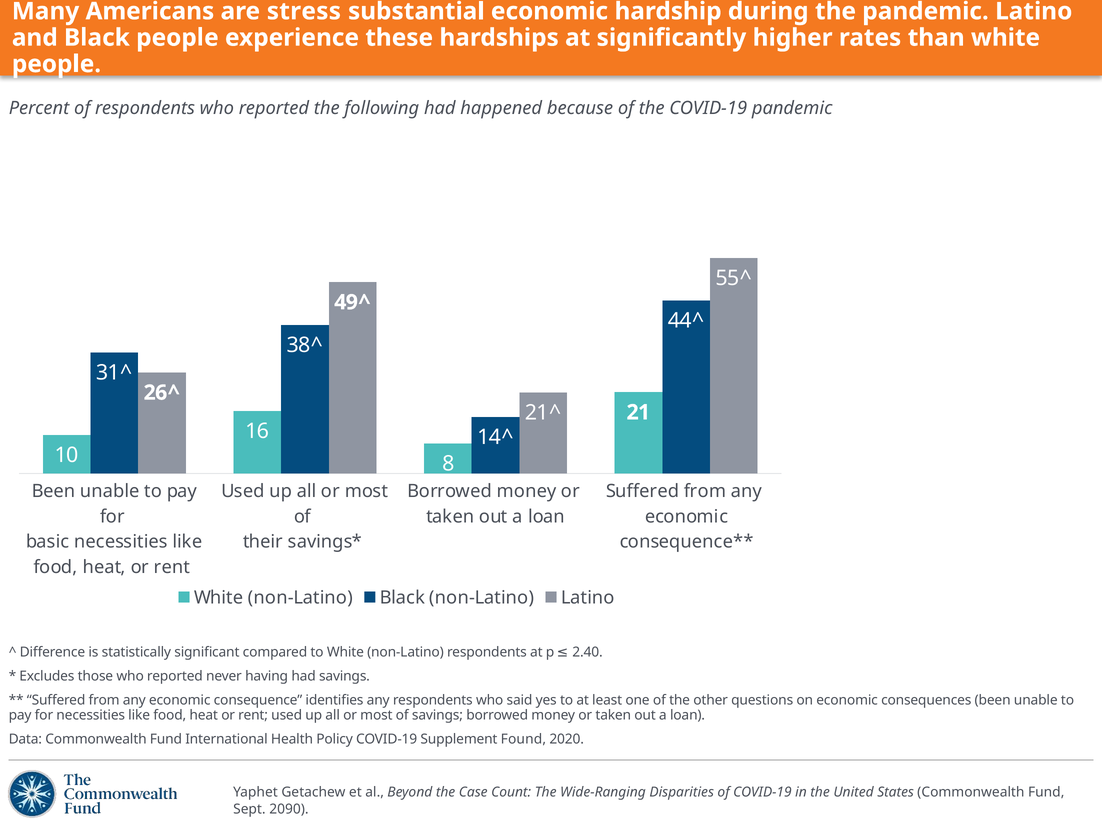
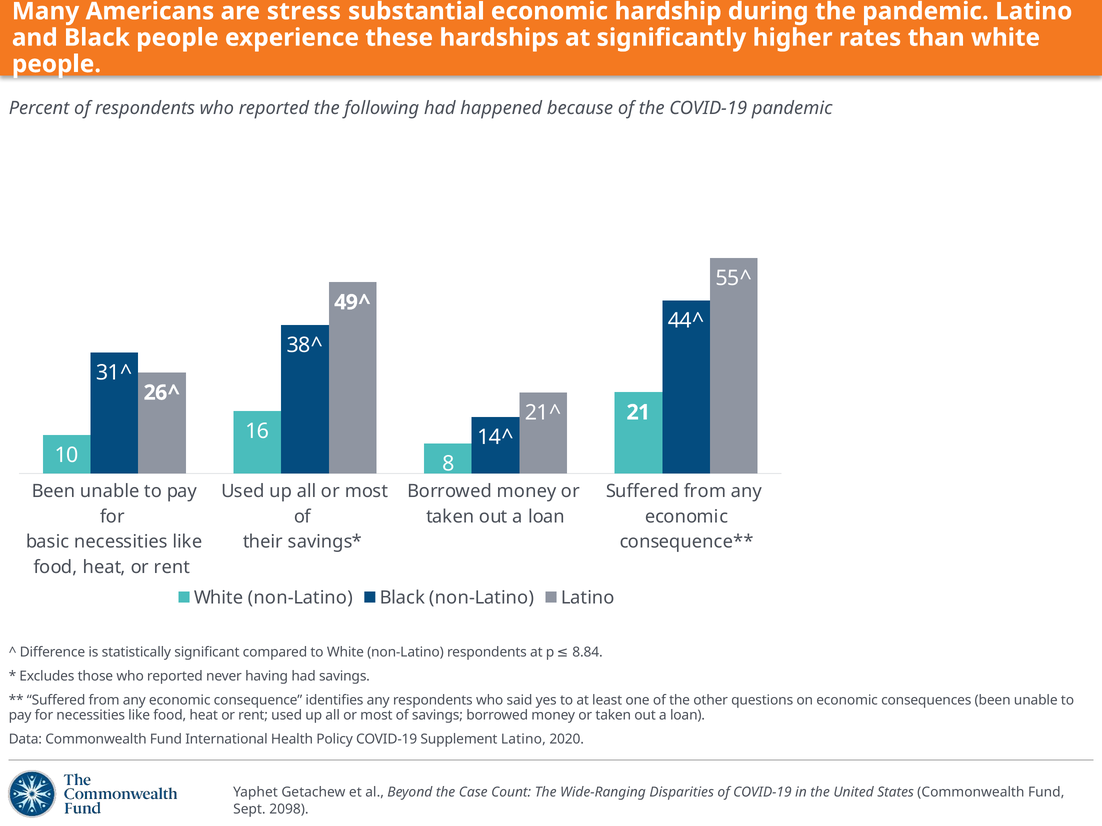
2.40: 2.40 -> 8.84
Supplement Found: Found -> Latino
2090: 2090 -> 2098
